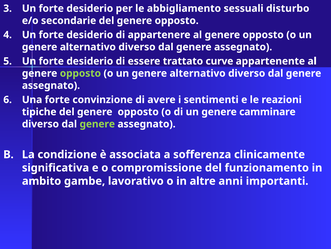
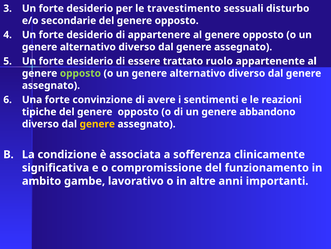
abbigliamento: abbigliamento -> travestimento
curve: curve -> ruolo
camminare: camminare -> abbandono
genere at (97, 124) colour: light green -> yellow
